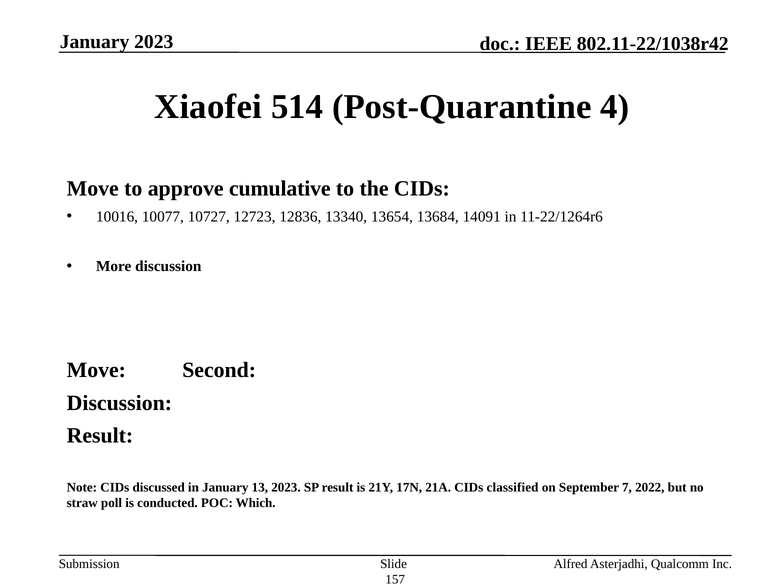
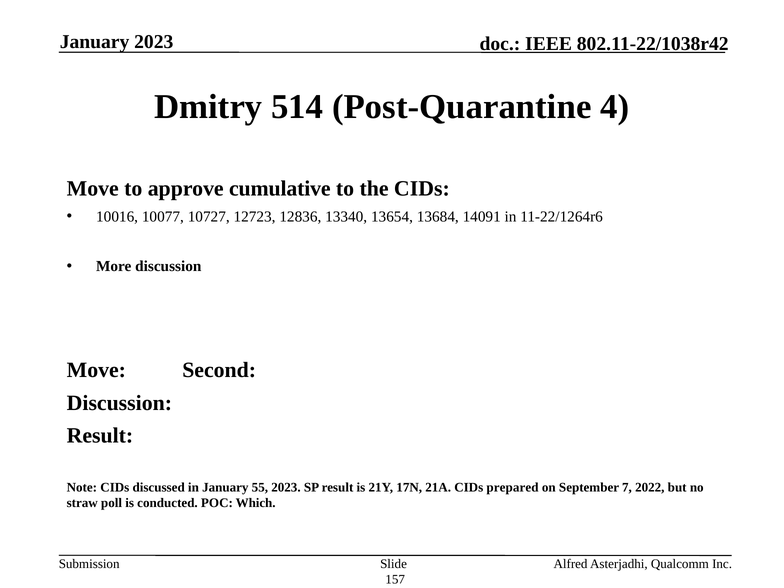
Xiaofei: Xiaofei -> Dmitry
13: 13 -> 55
classified: classified -> prepared
